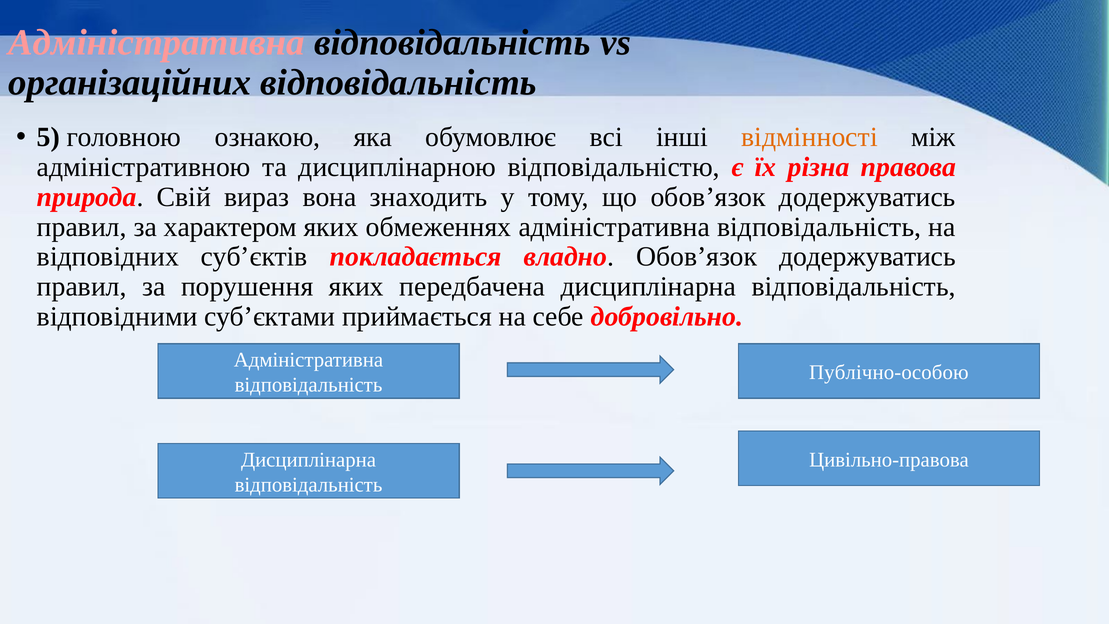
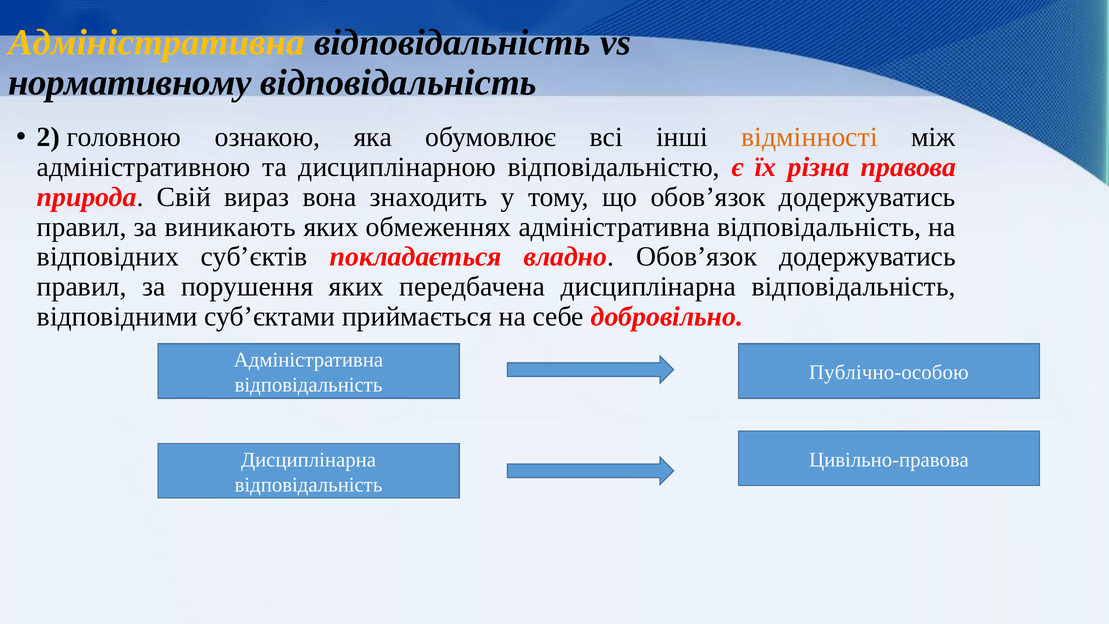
Адміністративна at (157, 43) colour: pink -> yellow
організаційних: організаційних -> нормативному
5: 5 -> 2
характером: характером -> виникають
